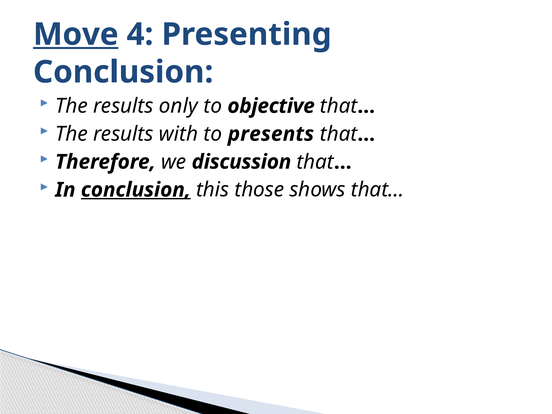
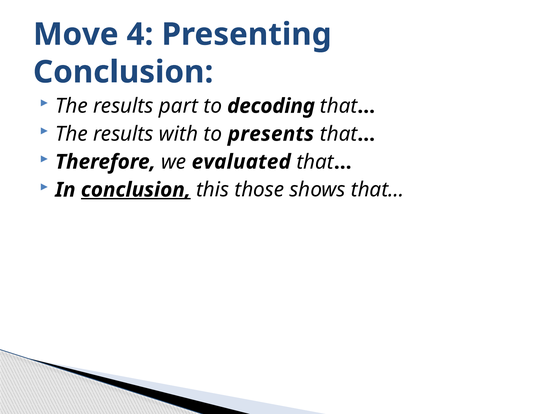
Move underline: present -> none
only: only -> part
objective: objective -> decoding
discussion: discussion -> evaluated
